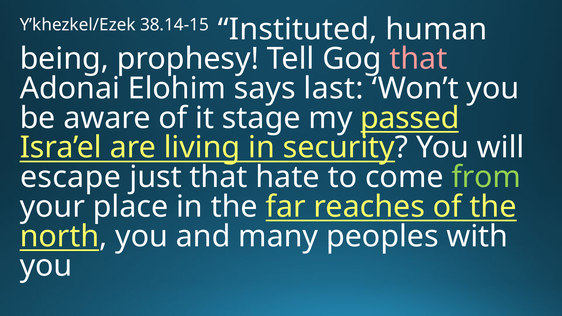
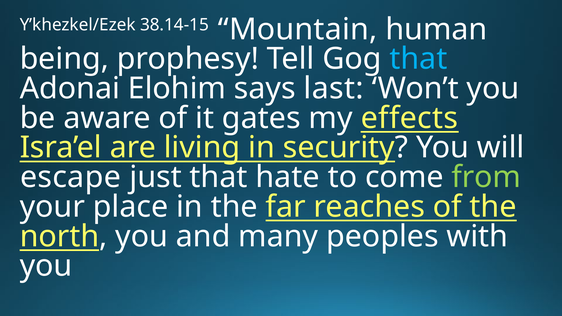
Instituted: Instituted -> Mountain
that at (418, 59) colour: pink -> light blue
stage: stage -> gates
passed: passed -> effects
